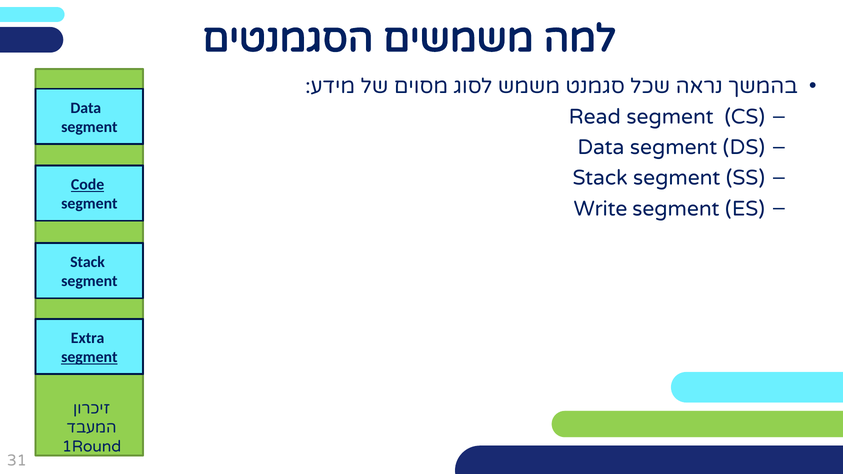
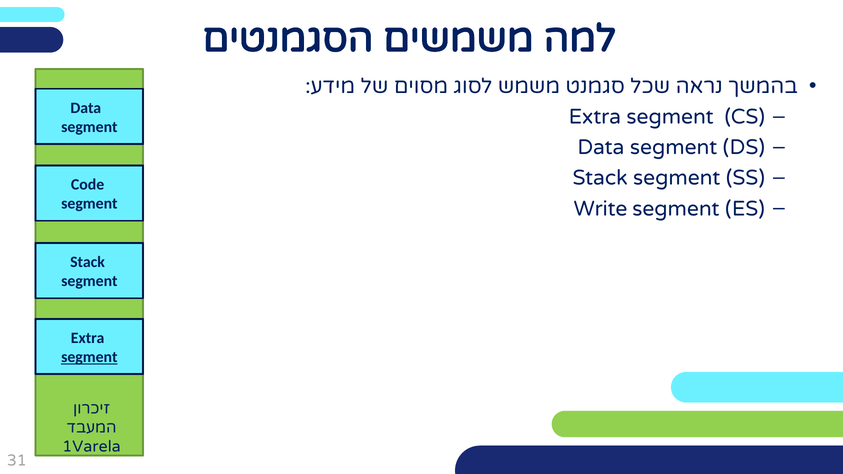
Read at (595, 117): Read -> Extra
Code underline: present -> none
1Round: 1Round -> 1Varela
